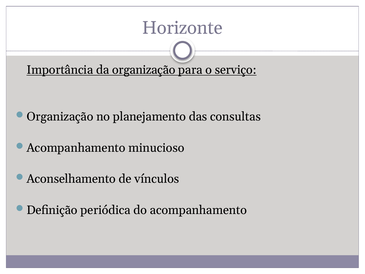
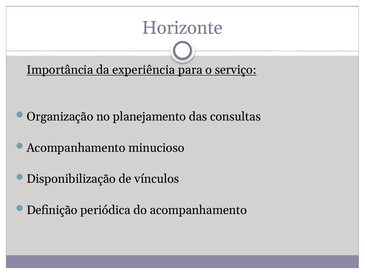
da organização: organização -> experiência
Aconselhamento: Aconselhamento -> Disponibilização
